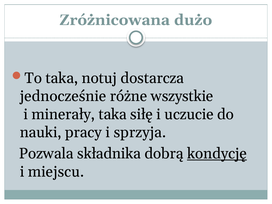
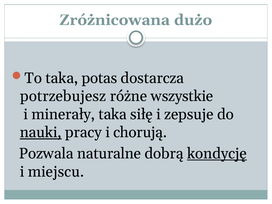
notuj: notuj -> potas
jednocześnie: jednocześnie -> potrzebujesz
uczucie: uczucie -> zepsuje
nauki underline: none -> present
sprzyja: sprzyja -> chorują
składnika: składnika -> naturalne
